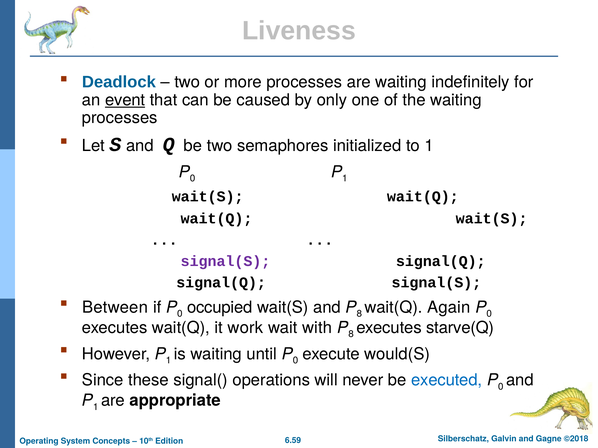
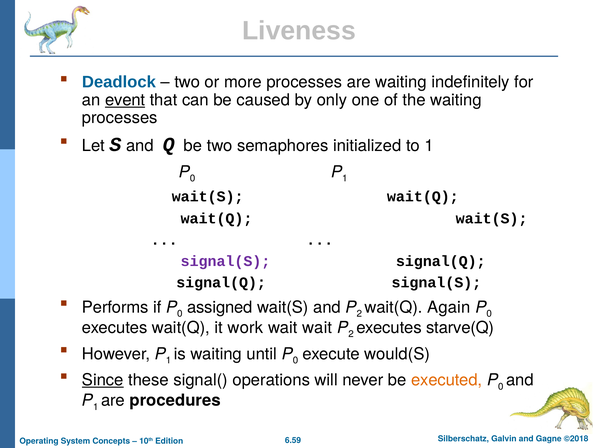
Between: Between -> Performs
occupied: occupied -> assigned
8 at (359, 314): 8 -> 2
wait with: with -> wait
8 at (351, 334): 8 -> 2
Since underline: none -> present
executed colour: blue -> orange
appropriate: appropriate -> procedures
